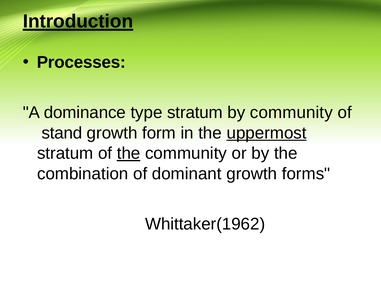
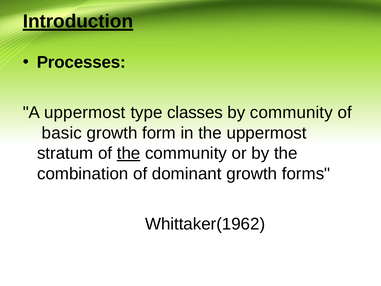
A dominance: dominance -> uppermost
type stratum: stratum -> classes
stand: stand -> basic
uppermost at (267, 133) underline: present -> none
